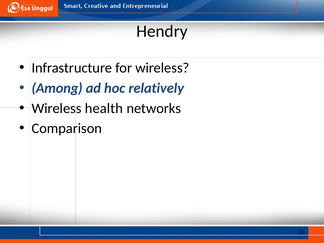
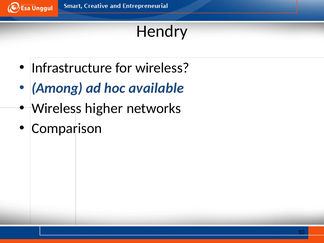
relatively: relatively -> available
health: health -> higher
